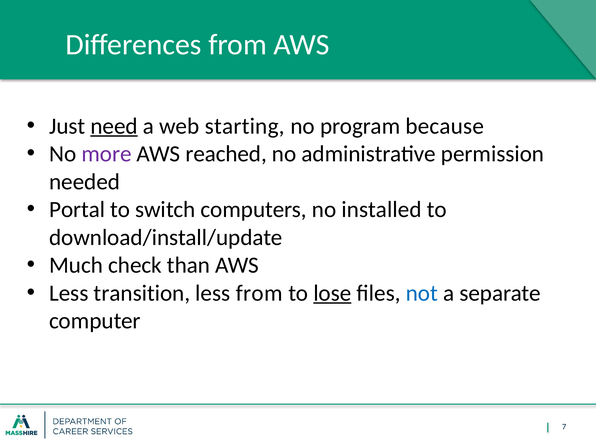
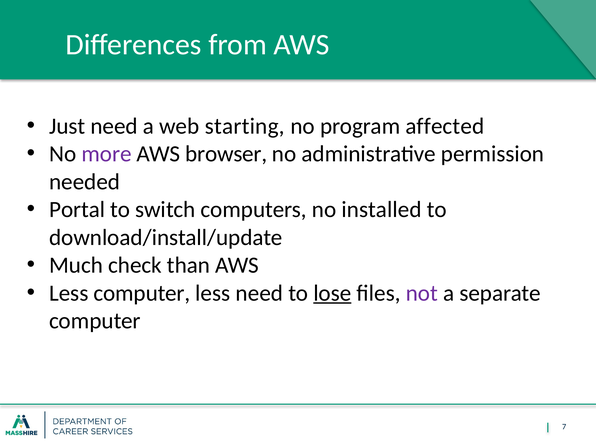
need at (114, 126) underline: present -> none
because: because -> affected
reached: reached -> browser
Less transition: transition -> computer
less from: from -> need
not colour: blue -> purple
